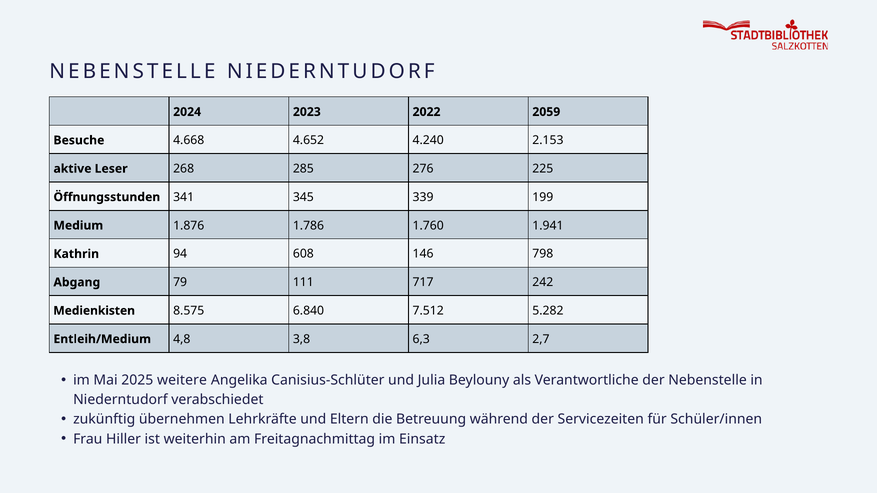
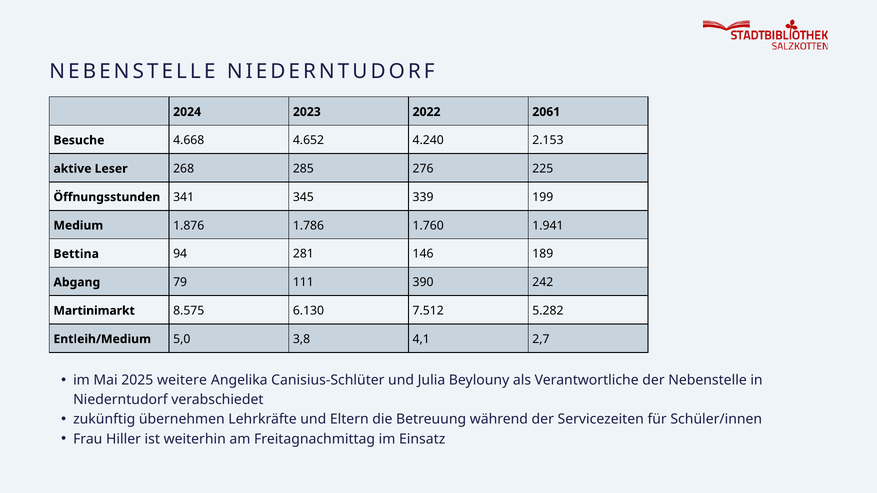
2059: 2059 -> 2061
Kathrin: Kathrin -> Bettina
608: 608 -> 281
798: 798 -> 189
717: 717 -> 390
Medienkisten: Medienkisten -> Martinimarkt
6.840: 6.840 -> 6.130
4,8: 4,8 -> 5,0
6,3: 6,3 -> 4,1
